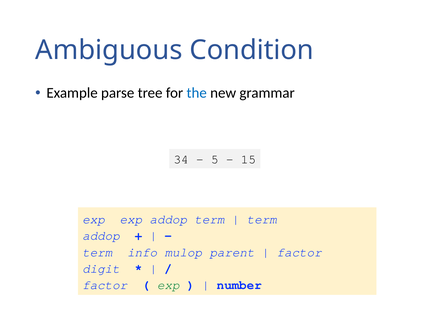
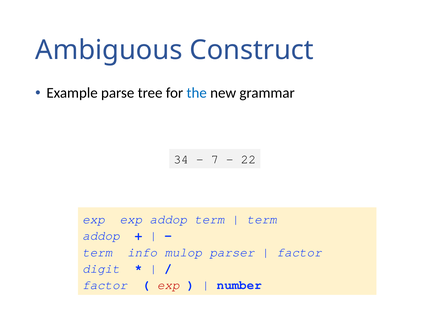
Condition: Condition -> Construct
5: 5 -> 7
15: 15 -> 22
parent: parent -> parser
exp at (168, 285) colour: green -> red
